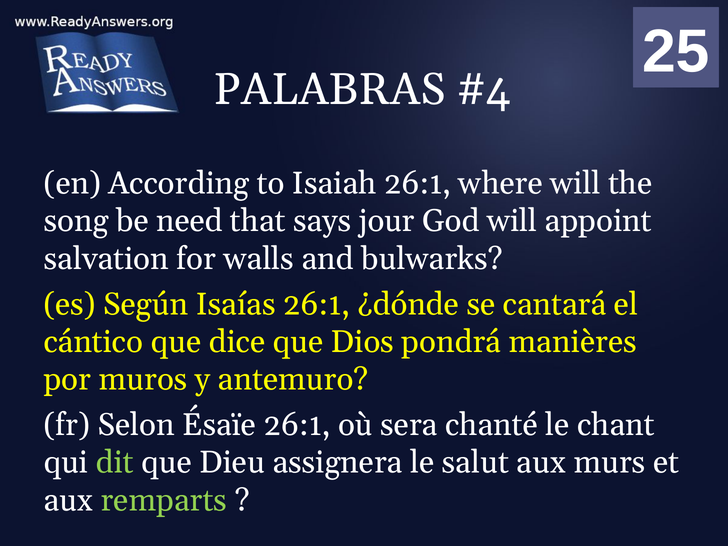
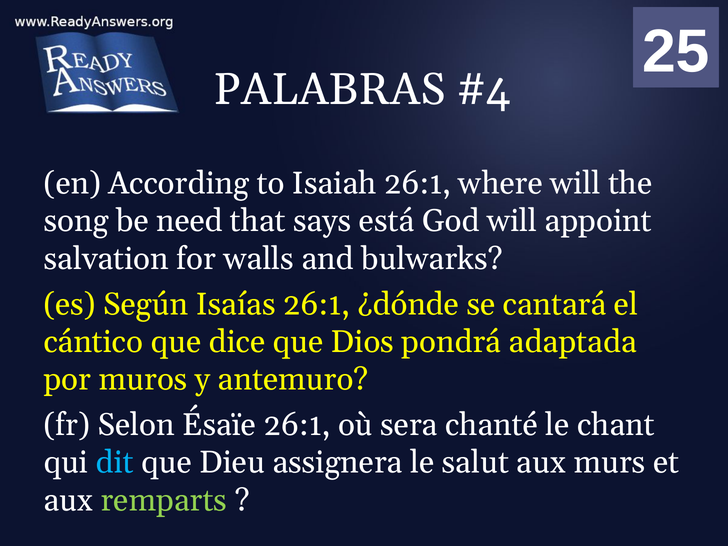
jour: jour -> está
manières: manières -> adaptada
dit colour: light green -> light blue
